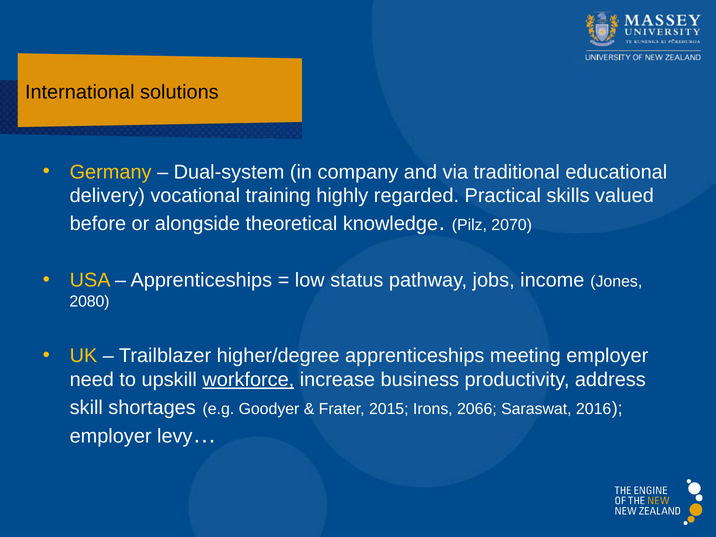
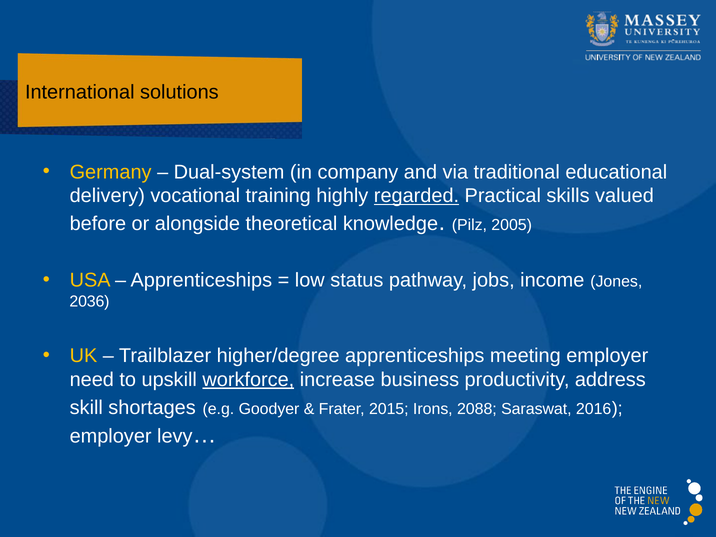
regarded underline: none -> present
2070: 2070 -> 2005
2080: 2080 -> 2036
2066: 2066 -> 2088
